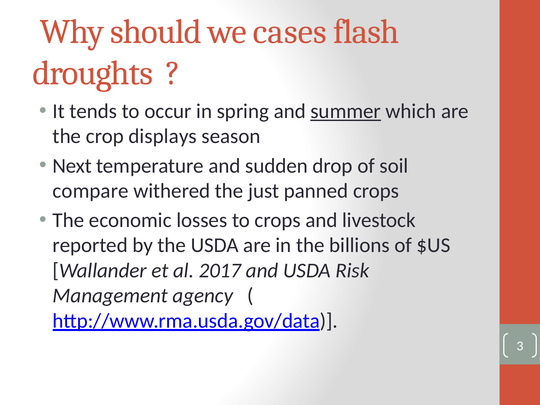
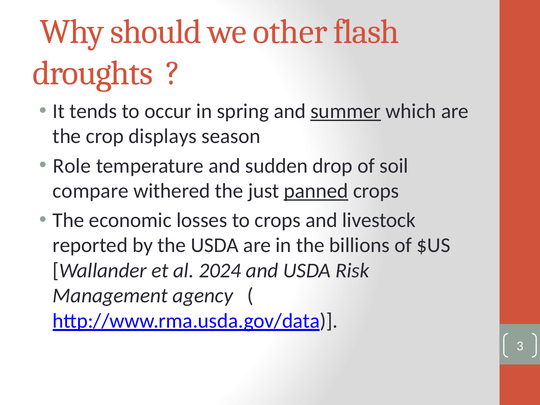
cases: cases -> other
Next: Next -> Role
panned underline: none -> present
2017: 2017 -> 2024
